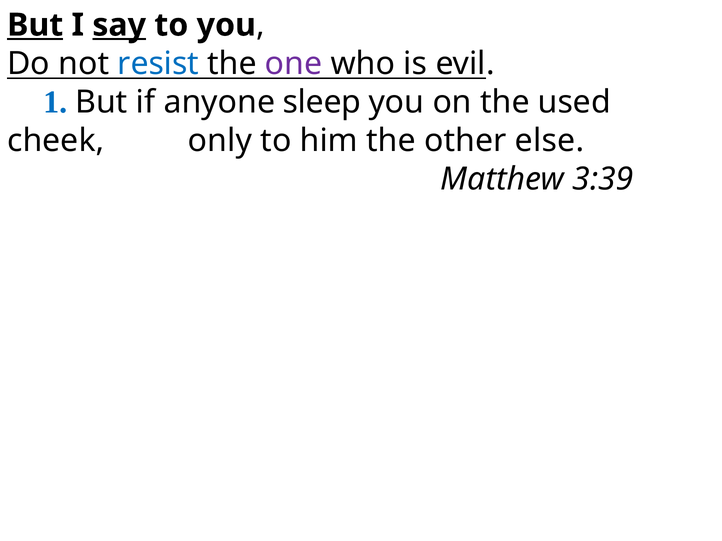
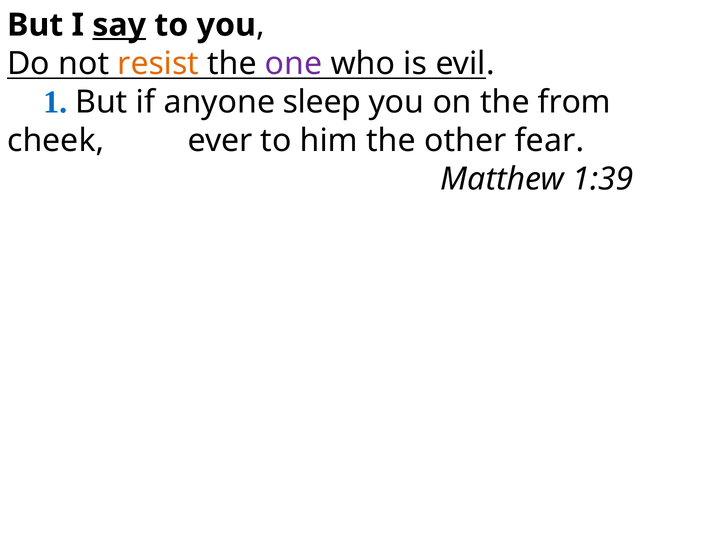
But at (35, 25) underline: present -> none
resist colour: blue -> orange
used: used -> from
only: only -> ever
else: else -> fear
3:39: 3:39 -> 1:39
